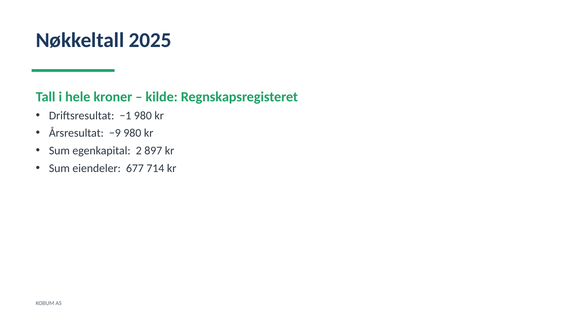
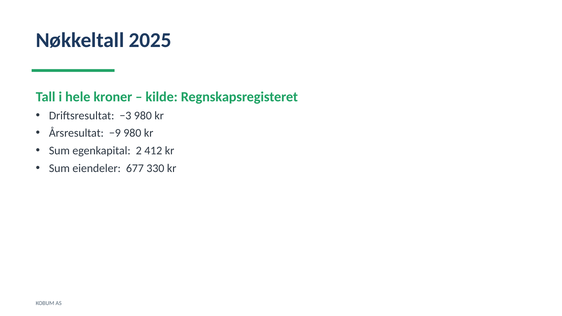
−1: −1 -> −3
897: 897 -> 412
714: 714 -> 330
